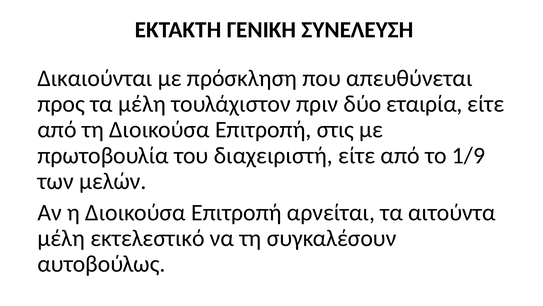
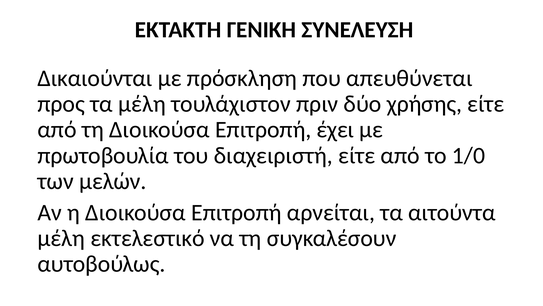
εταιρία: εταιρία -> χρήσης
στις: στις -> έχει
1/9: 1/9 -> 1/0
